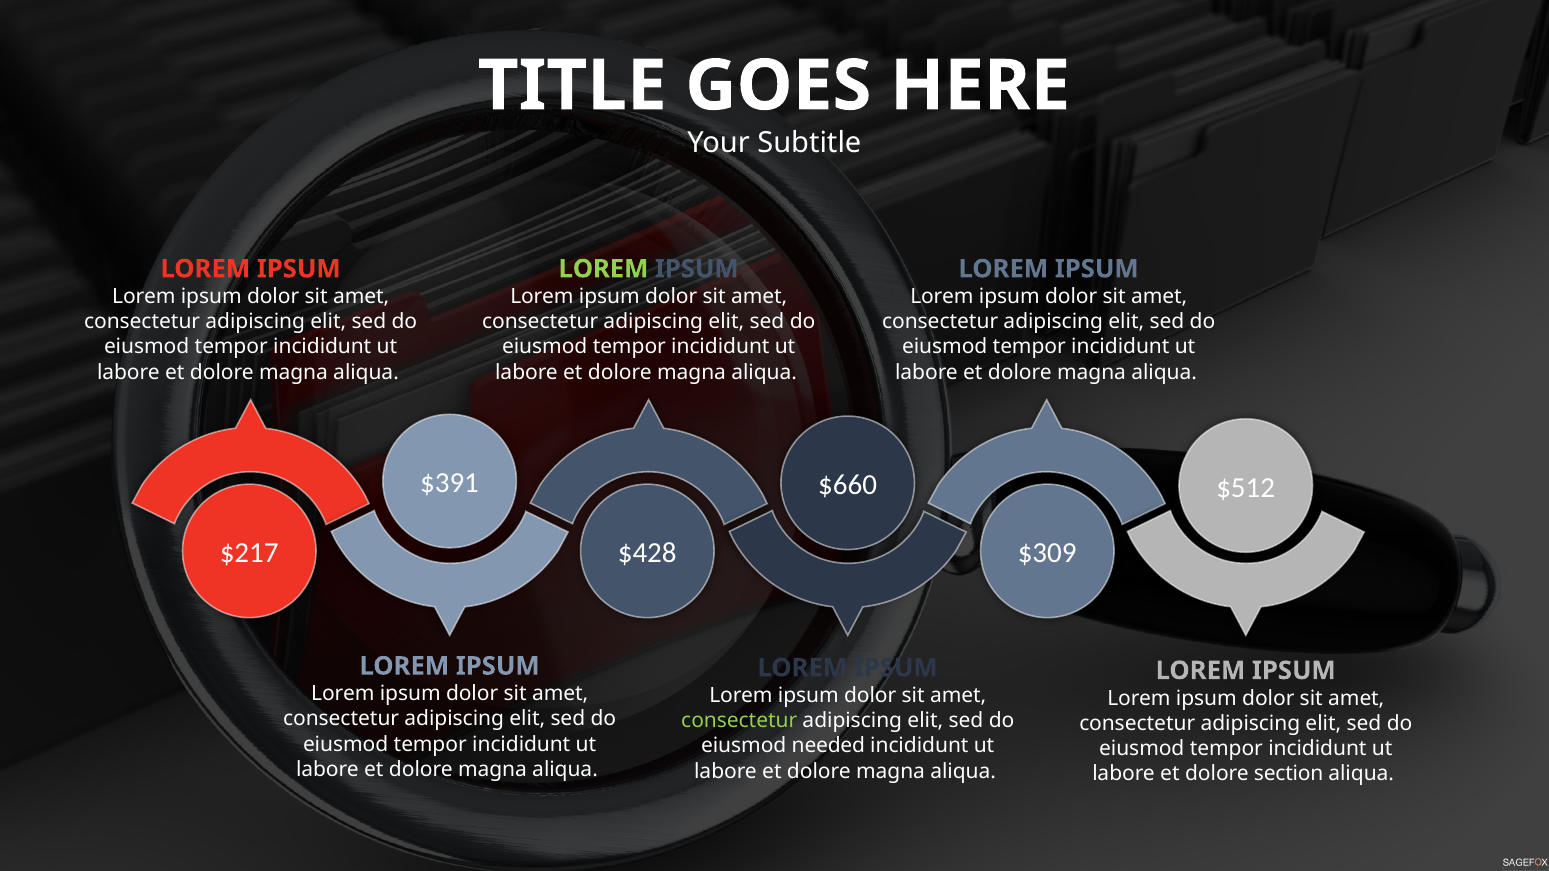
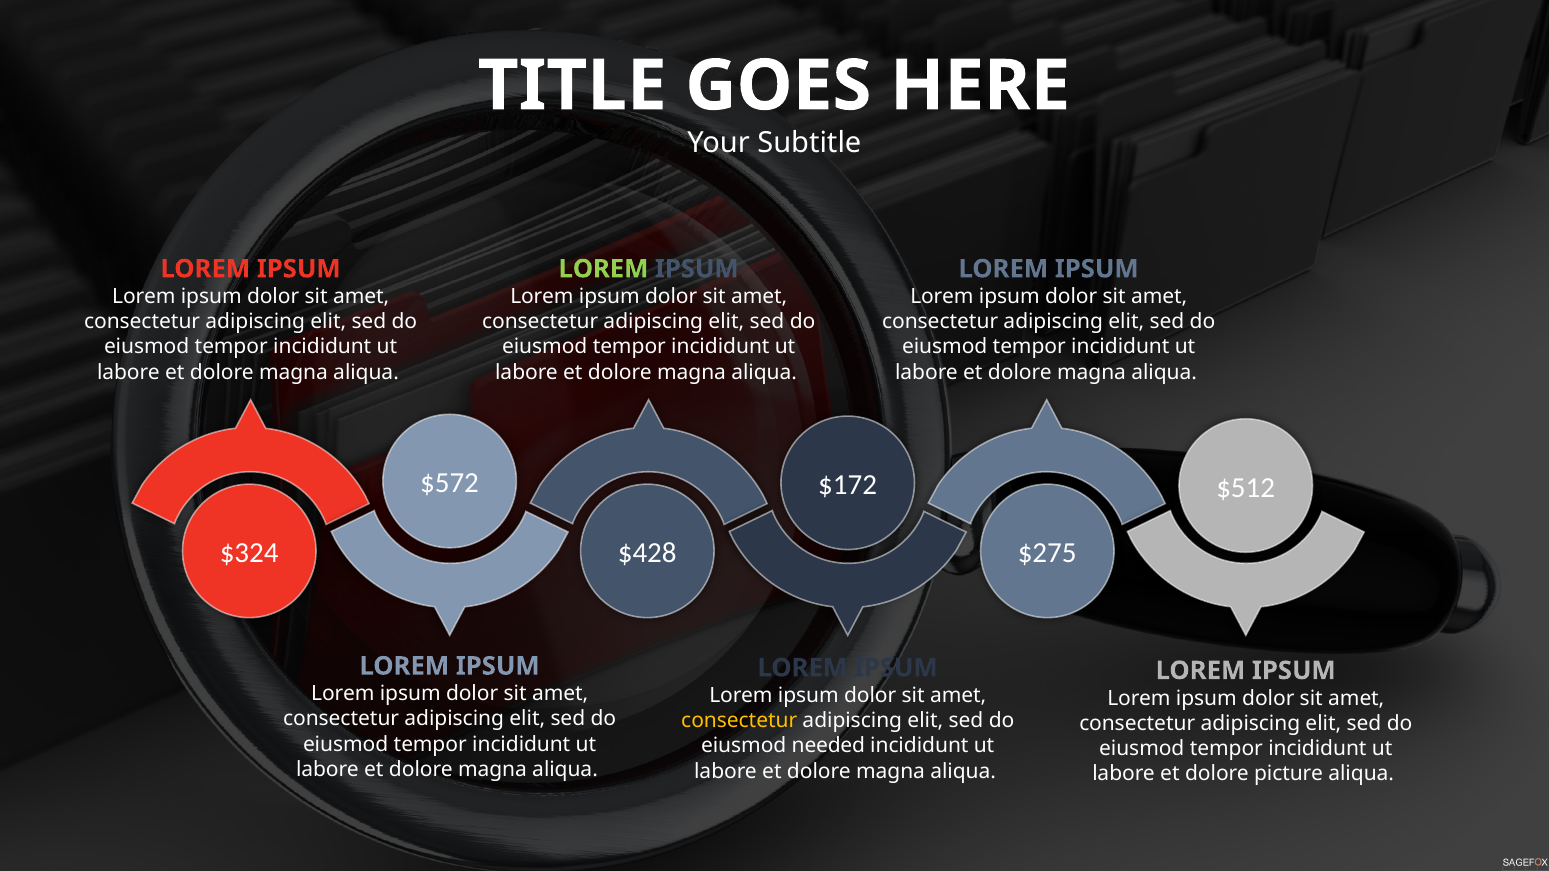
$391: $391 -> $572
$660: $660 -> $172
$217: $217 -> $324
$309: $309 -> $275
consectetur at (739, 721) colour: light green -> yellow
section: section -> picture
